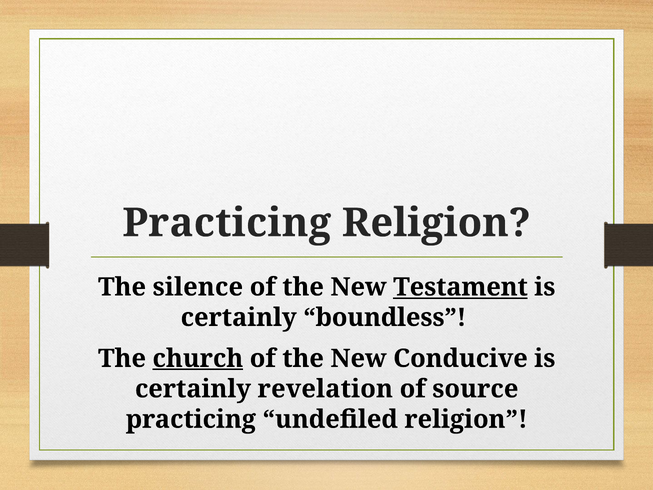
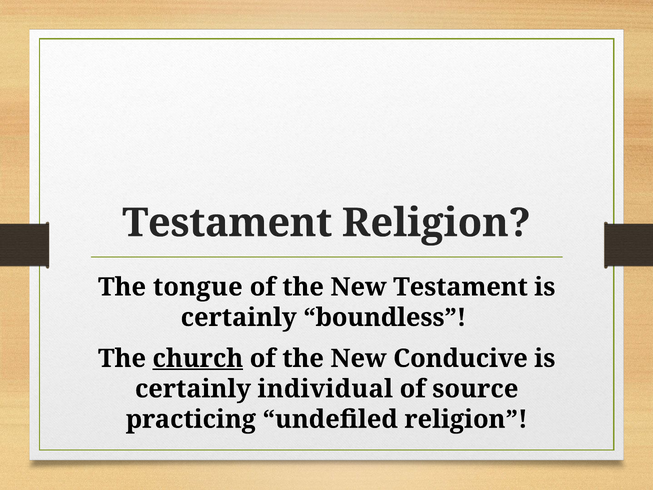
Practicing at (227, 223): Practicing -> Testament
silence: silence -> tongue
Testament at (461, 287) underline: present -> none
revelation: revelation -> individual
